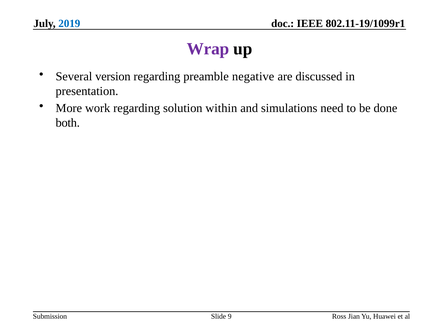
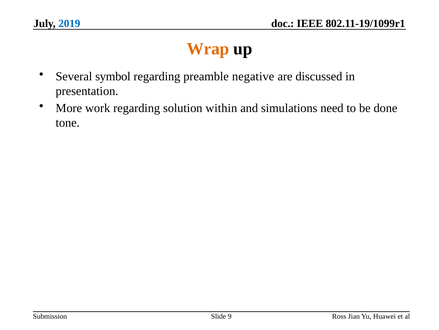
Wrap colour: purple -> orange
version: version -> symbol
both: both -> tone
